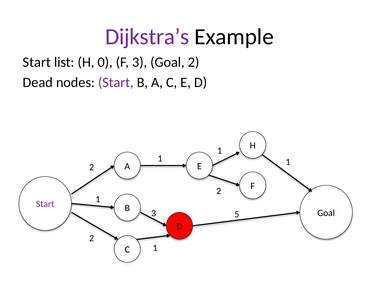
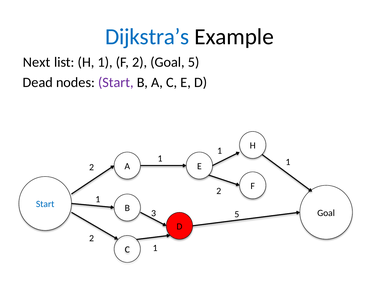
Dijkstra’s colour: purple -> blue
Start at (37, 62): Start -> Next
H 0: 0 -> 1
F 3: 3 -> 2
Goal 2: 2 -> 5
Start at (45, 204) colour: purple -> blue
